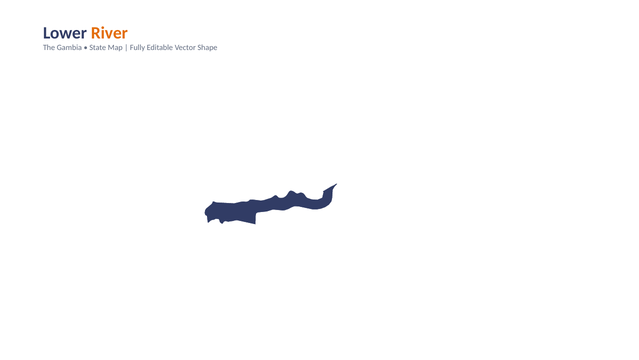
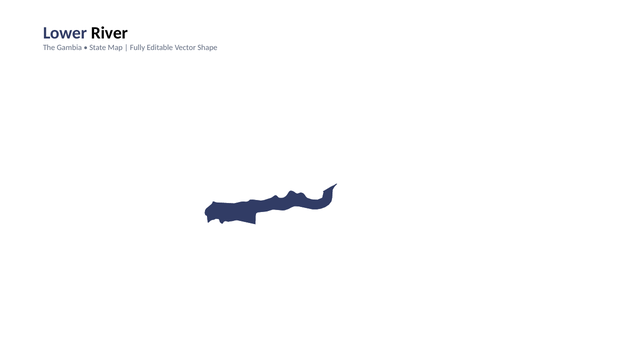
River colour: orange -> black
